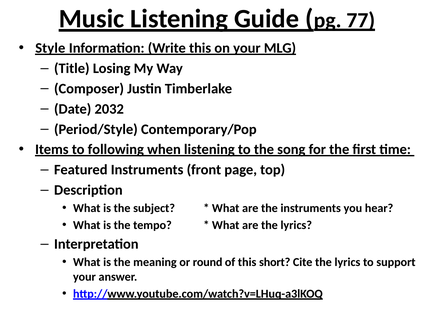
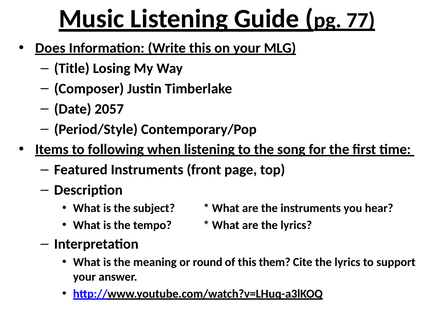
Style: Style -> Does
2032: 2032 -> 2057
short: short -> them
